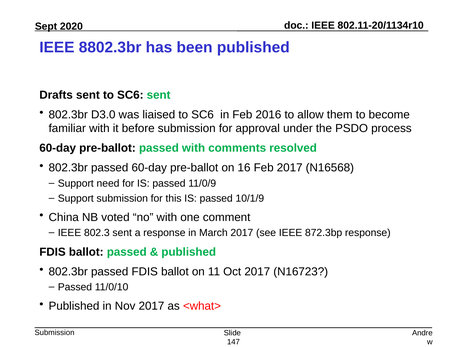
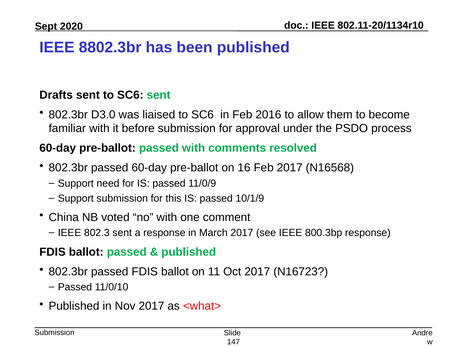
872.3bp: 872.3bp -> 800.3bp
